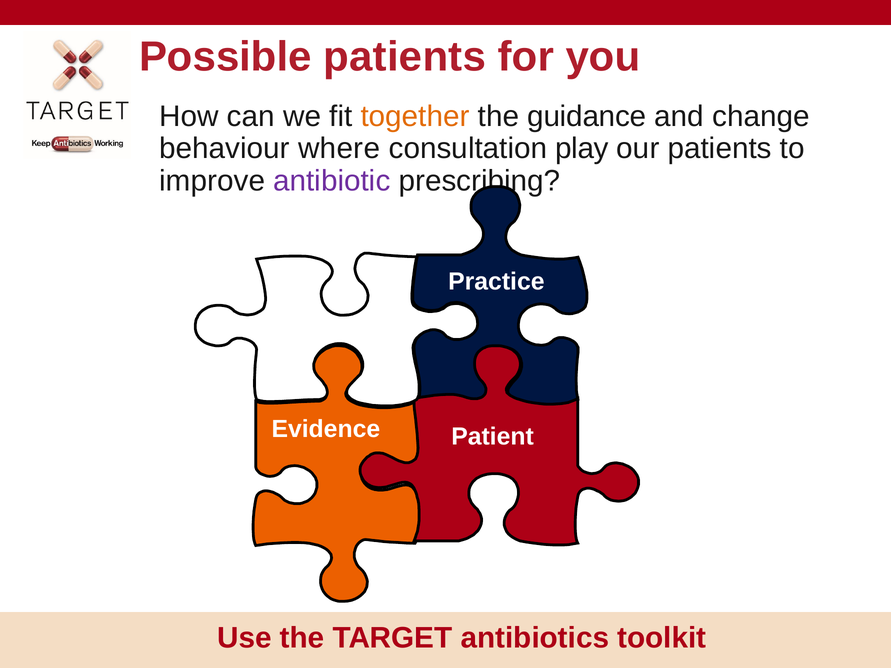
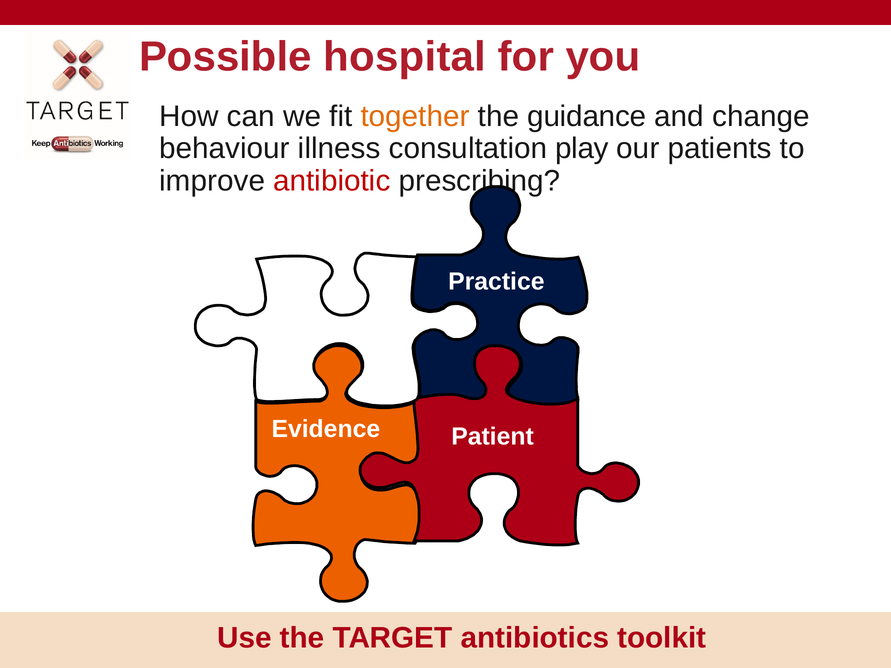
Possible patients: patients -> hospital
where: where -> illness
antibiotic colour: purple -> red
